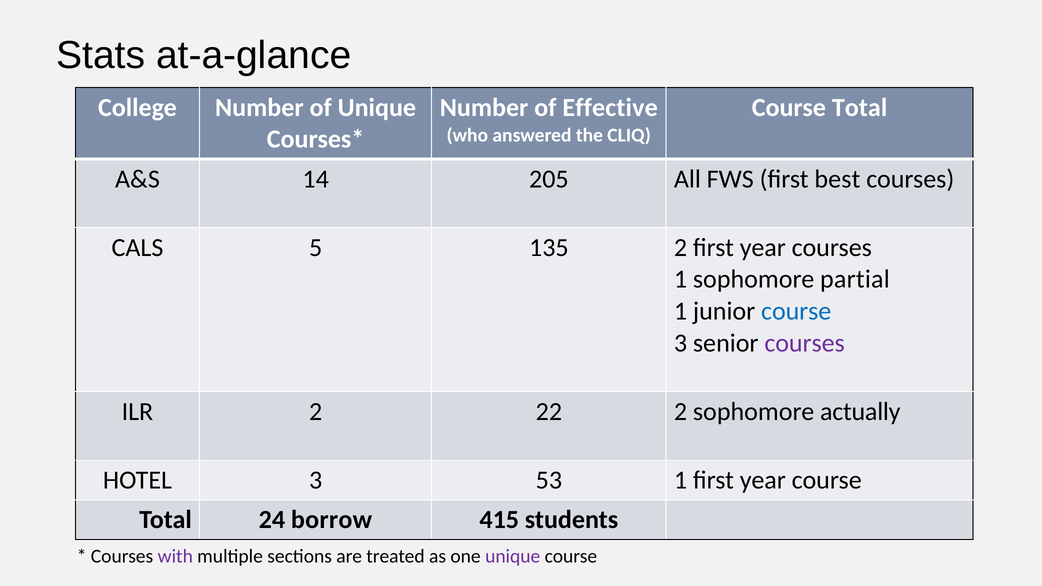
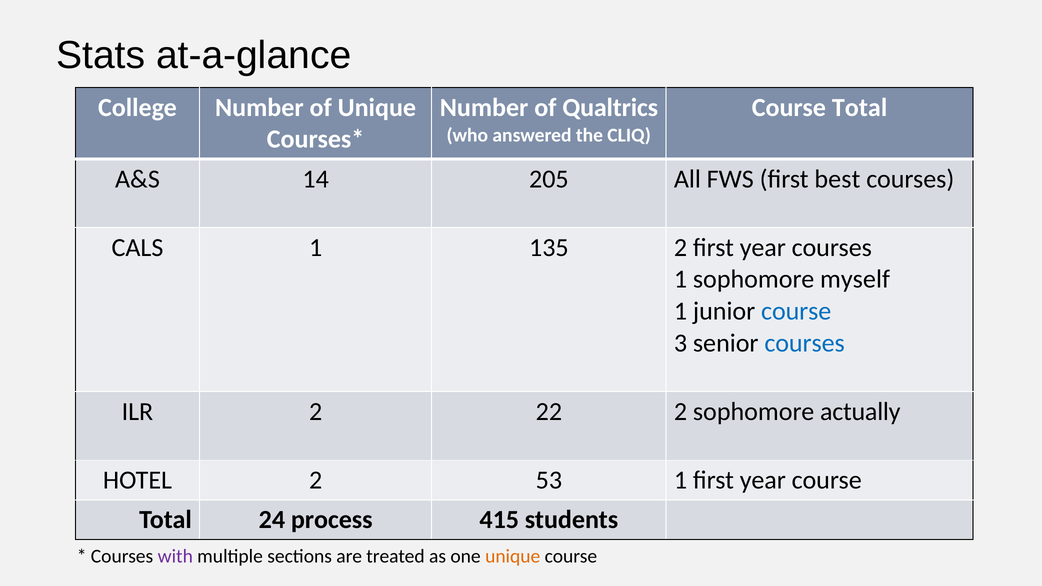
Effective: Effective -> Qualtrics
CALS 5: 5 -> 1
partial: partial -> myself
courses at (805, 343) colour: purple -> blue
HOTEL 3: 3 -> 2
borrow: borrow -> process
unique at (513, 557) colour: purple -> orange
